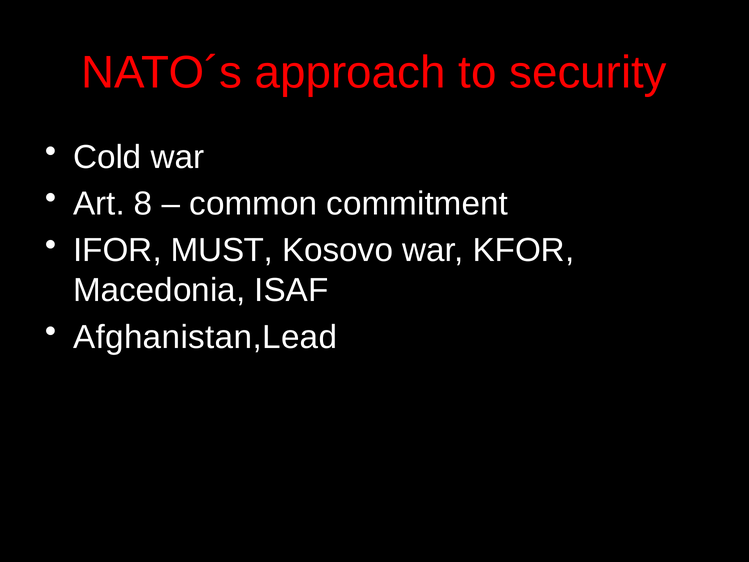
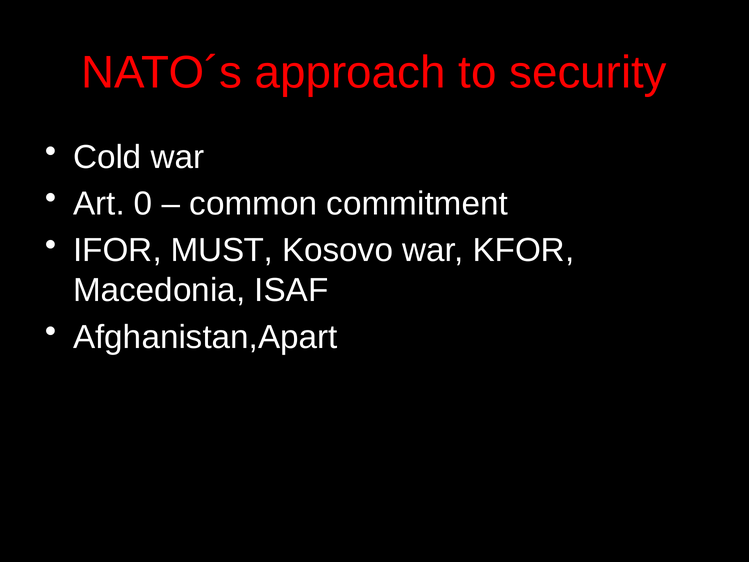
8: 8 -> 0
Afghanistan,Lead: Afghanistan,Lead -> Afghanistan,Apart
